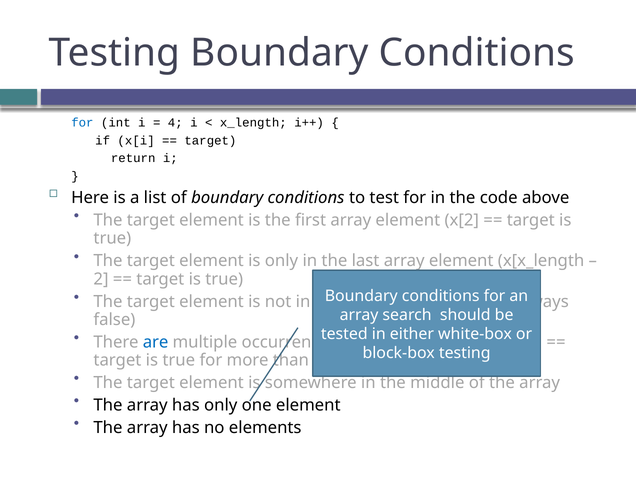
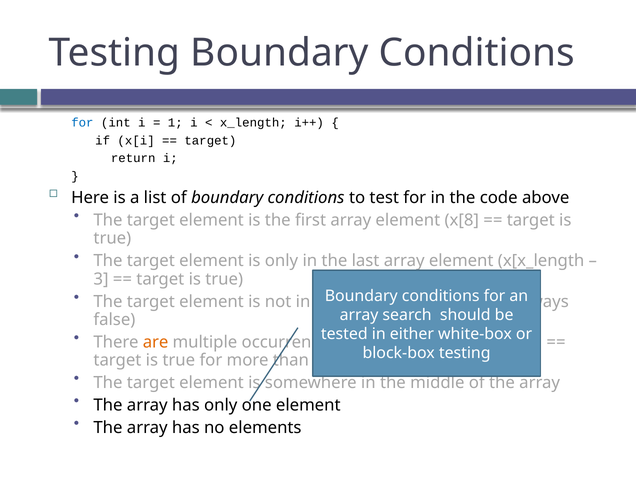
4: 4 -> 1
x[2: x[2 -> x[8
2: 2 -> 3
are colour: blue -> orange
